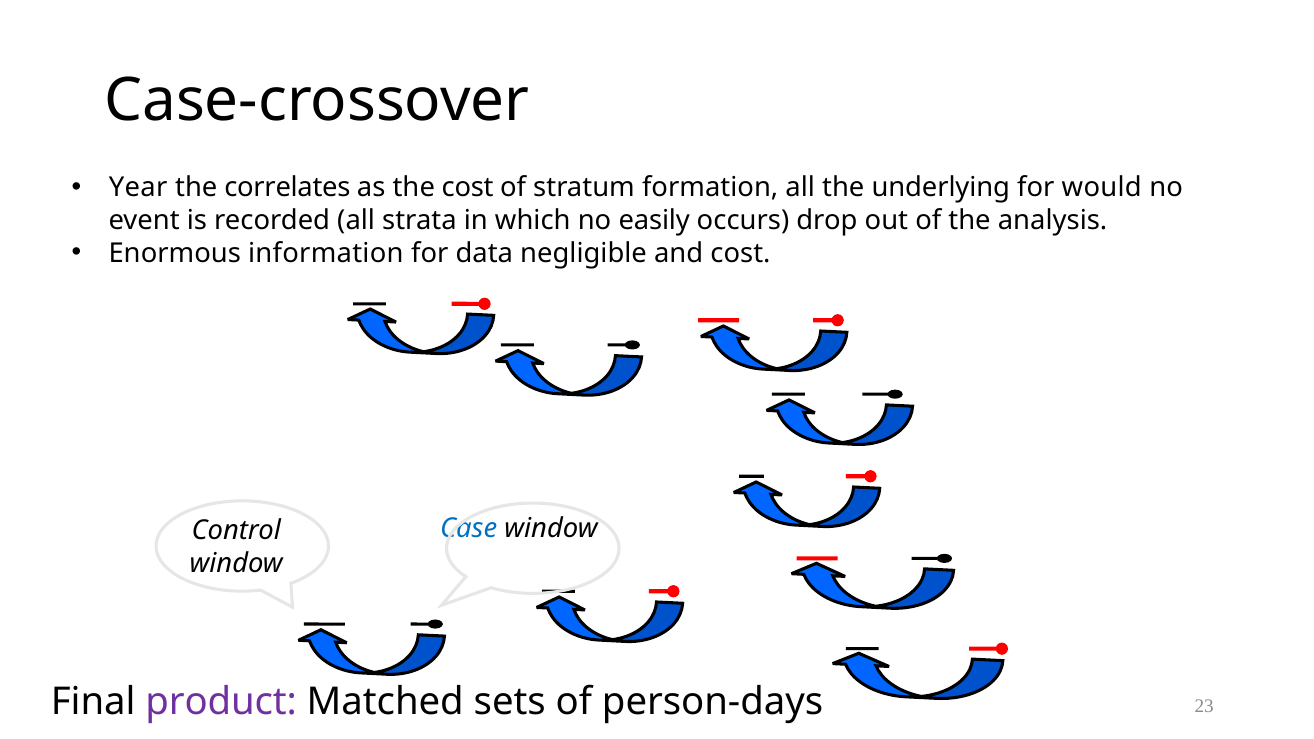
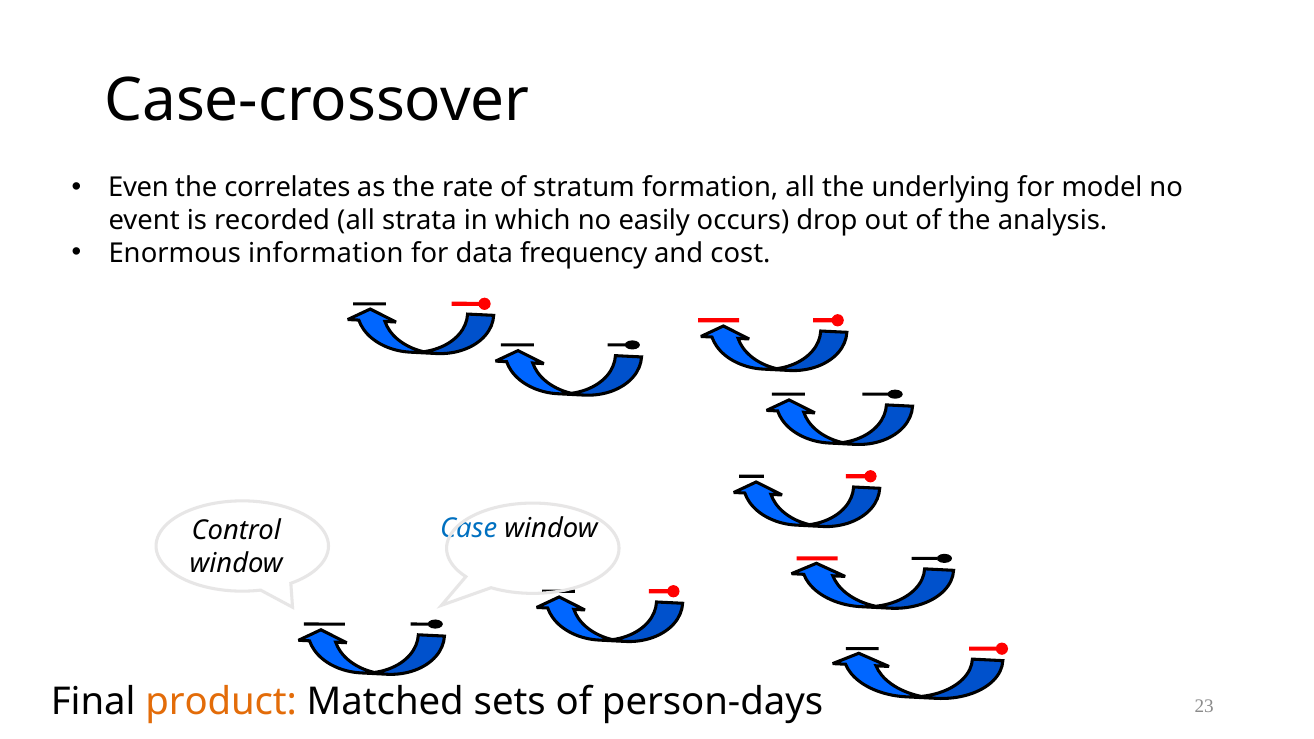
Year: Year -> Even
the cost: cost -> rate
would: would -> model
negligible: negligible -> frequency
product colour: purple -> orange
